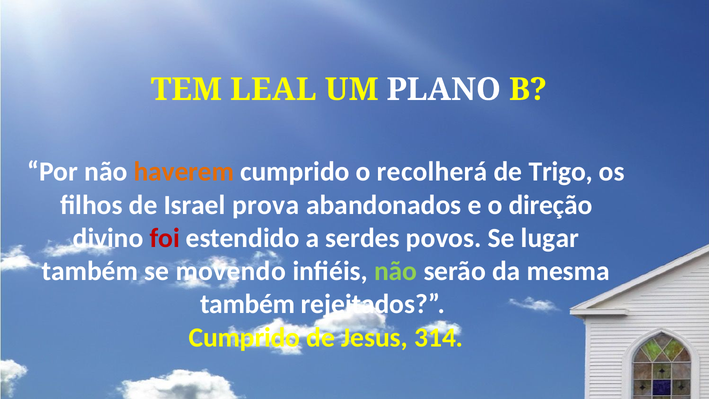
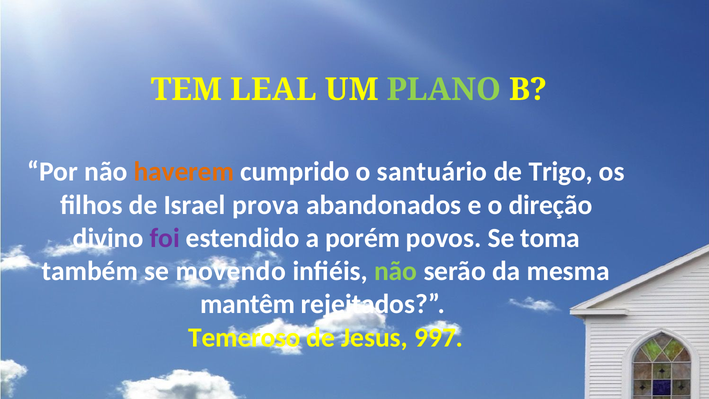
PLANO colour: white -> light green
recolherá: recolherá -> santuário
foi colour: red -> purple
serdes: serdes -> porém
lugar: lugar -> toma
também at (248, 304): também -> mantêm
Cumprido at (244, 337): Cumprido -> Temeroso
314: 314 -> 997
